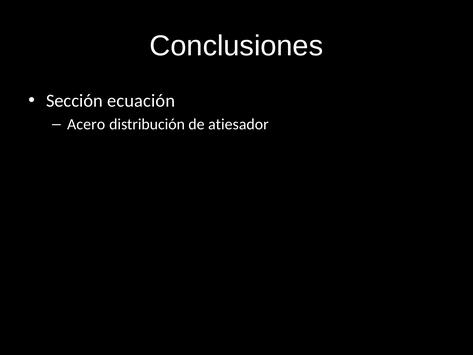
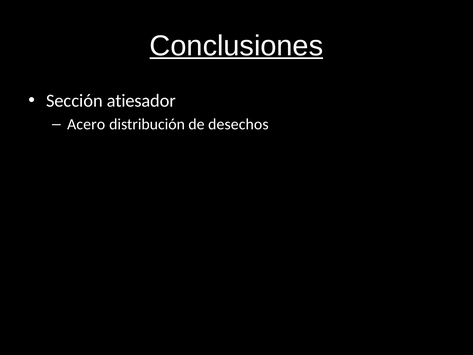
Conclusiones underline: none -> present
ecuación: ecuación -> atiesador
atiesador: atiesador -> desechos
